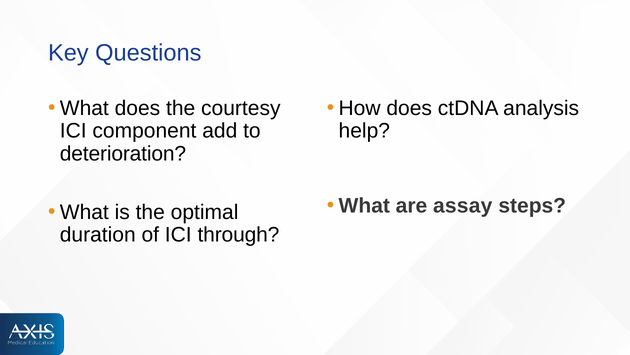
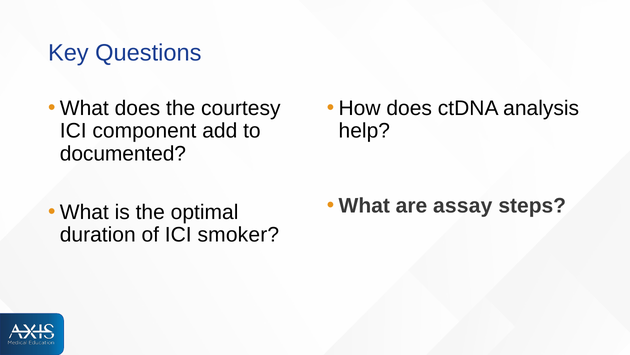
deterioration: deterioration -> documented
through: through -> smoker
